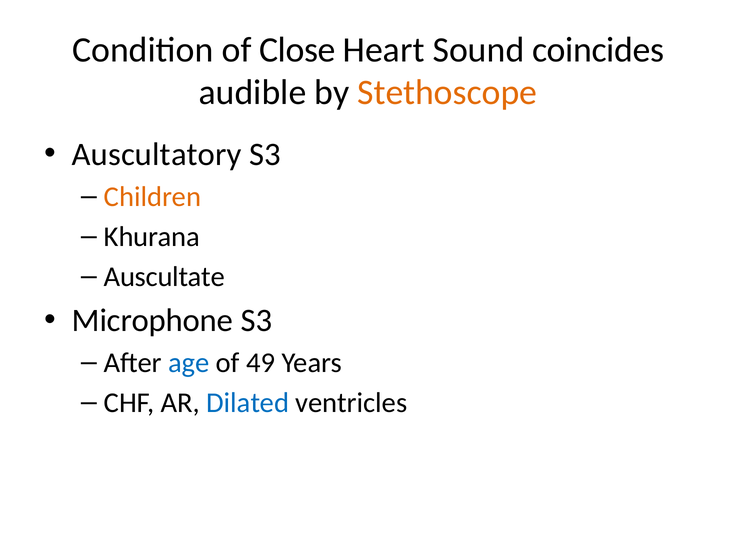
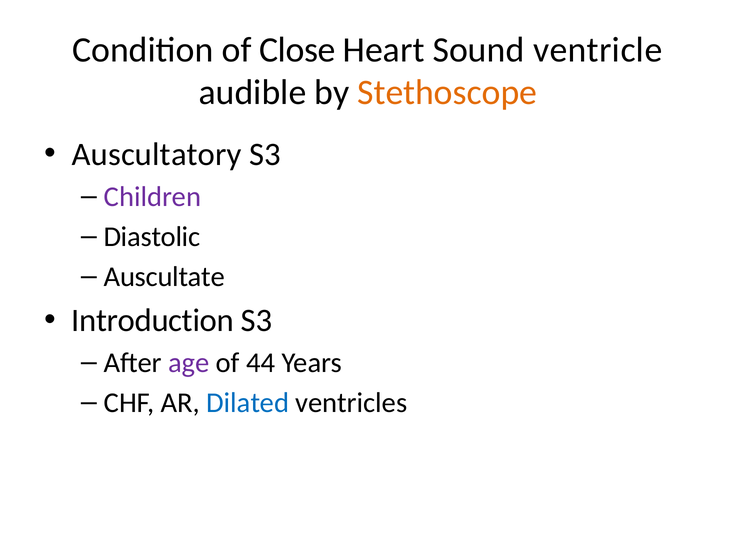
coincides: coincides -> ventricle
Children colour: orange -> purple
Khurana: Khurana -> Diastolic
Microphone: Microphone -> Introduction
age colour: blue -> purple
49: 49 -> 44
